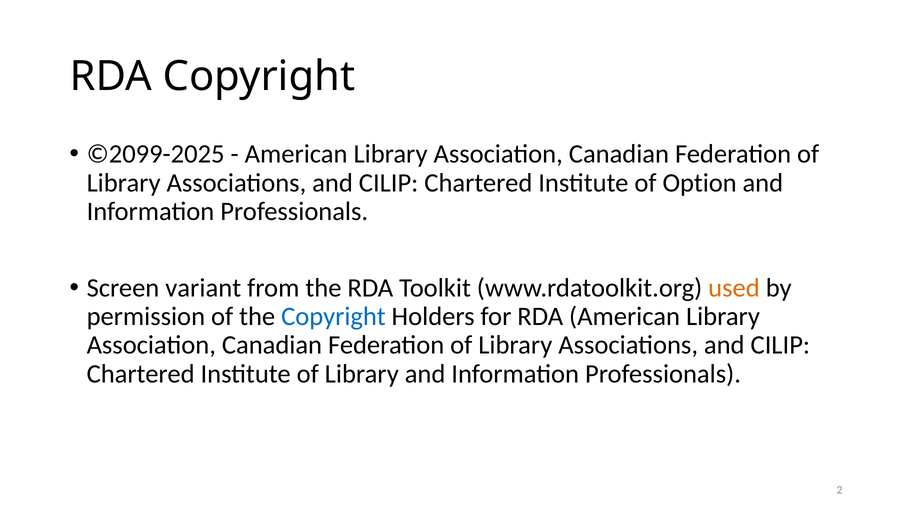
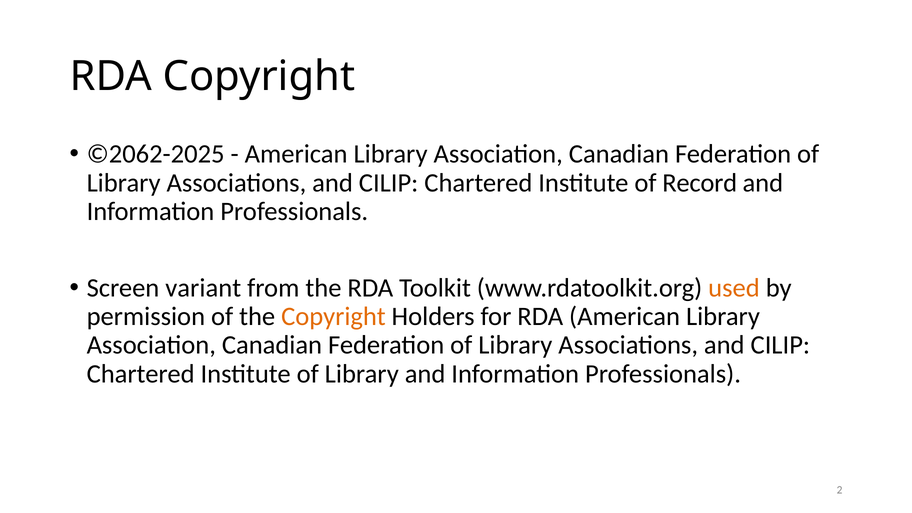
©2099-2025: ©2099-2025 -> ©2062-2025
Option: Option -> Record
Copyright at (333, 317) colour: blue -> orange
